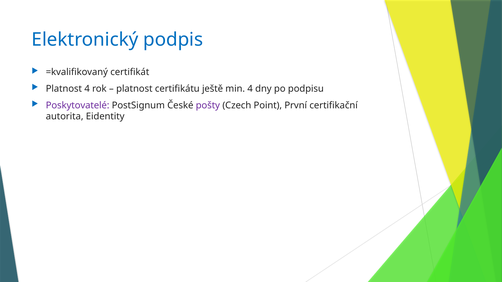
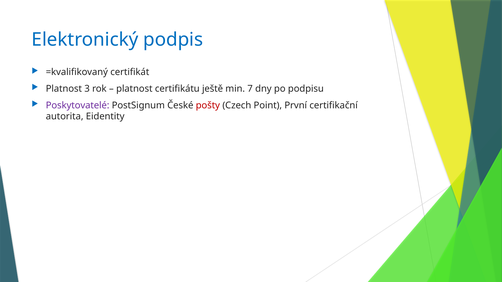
Platnost 4: 4 -> 3
min 4: 4 -> 7
pošty colour: purple -> red
